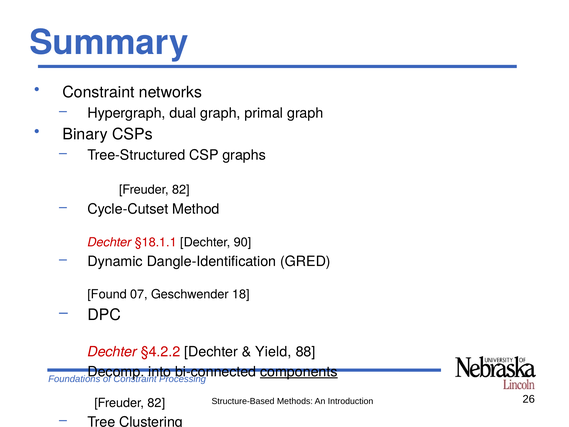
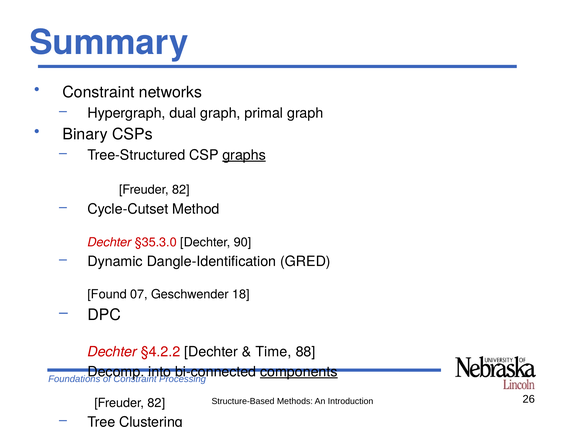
graphs underline: none -> present
§18.1.1: §18.1.1 -> §35.3.0
Yield: Yield -> Time
